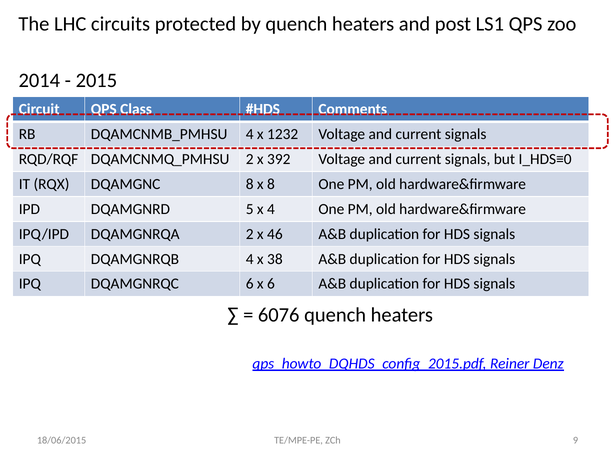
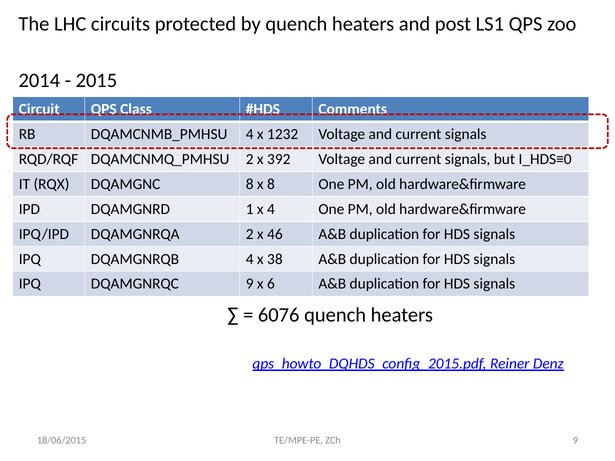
5: 5 -> 1
DQAMGNRQC 6: 6 -> 9
